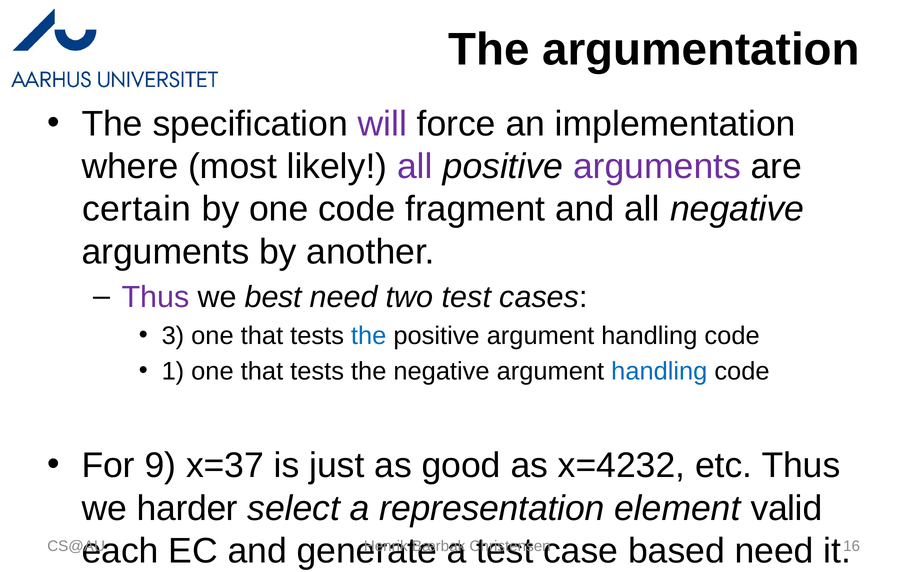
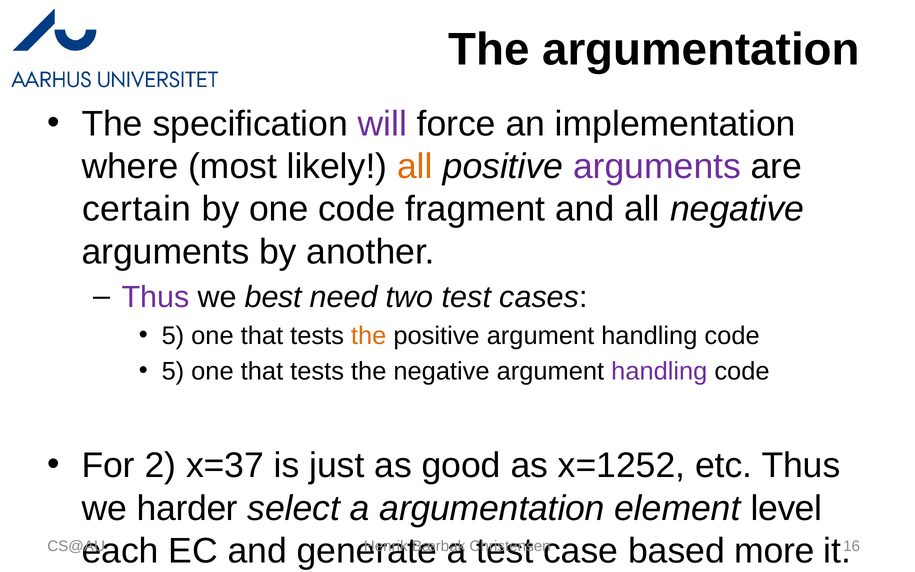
all at (415, 166) colour: purple -> orange
3 at (173, 336): 3 -> 5
the at (369, 336) colour: blue -> orange
1 at (173, 371): 1 -> 5
handling at (659, 371) colour: blue -> purple
9: 9 -> 2
x=4232: x=4232 -> x=1252
a representation: representation -> argumentation
valid: valid -> level
based need: need -> more
